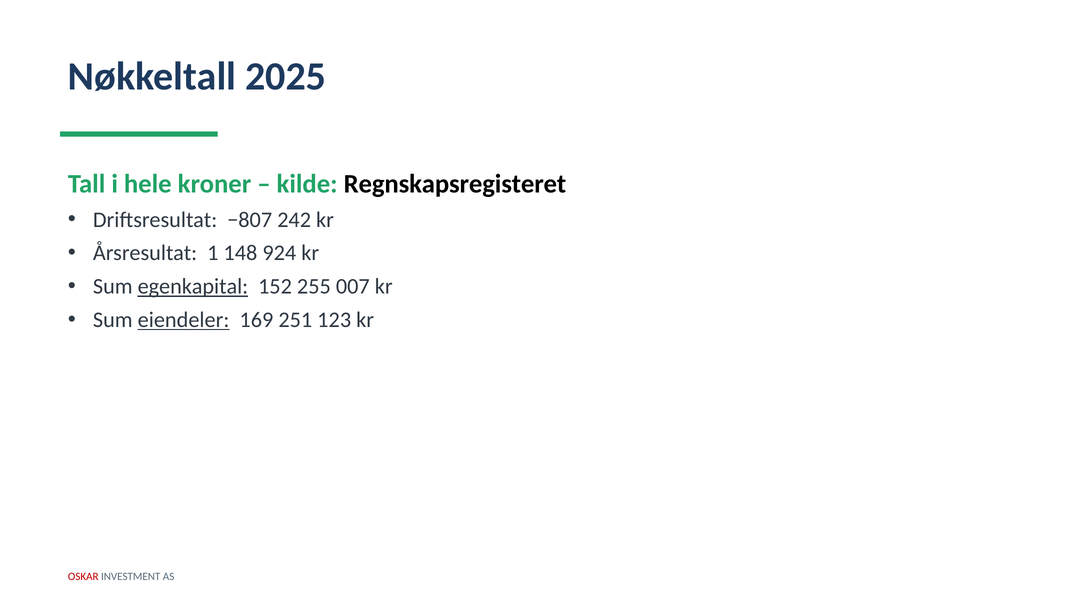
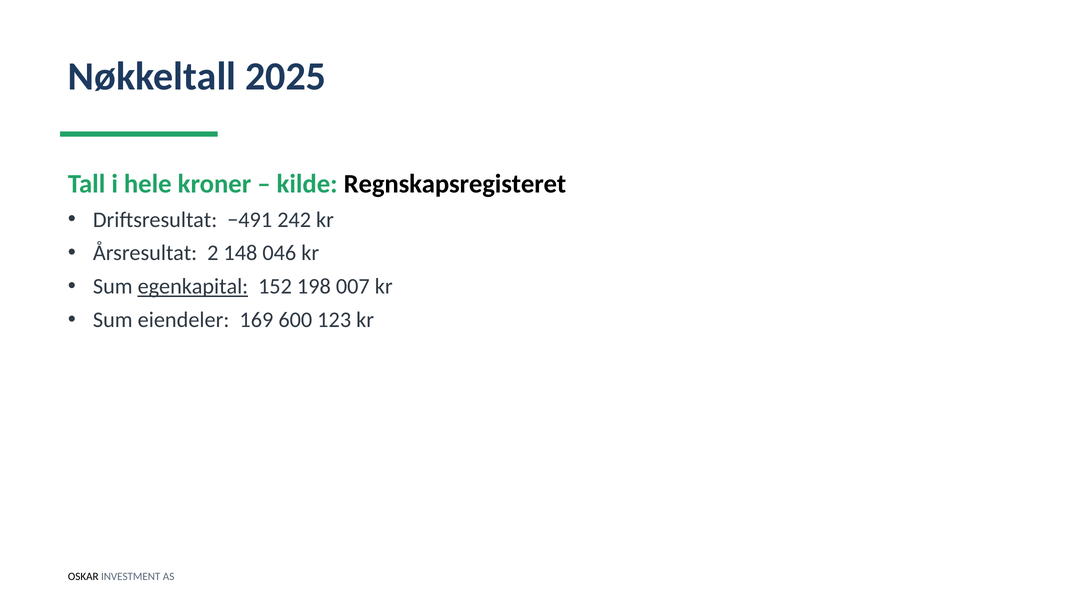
−807: −807 -> −491
1: 1 -> 2
924: 924 -> 046
255: 255 -> 198
eiendeler underline: present -> none
251: 251 -> 600
OSKAR colour: red -> black
